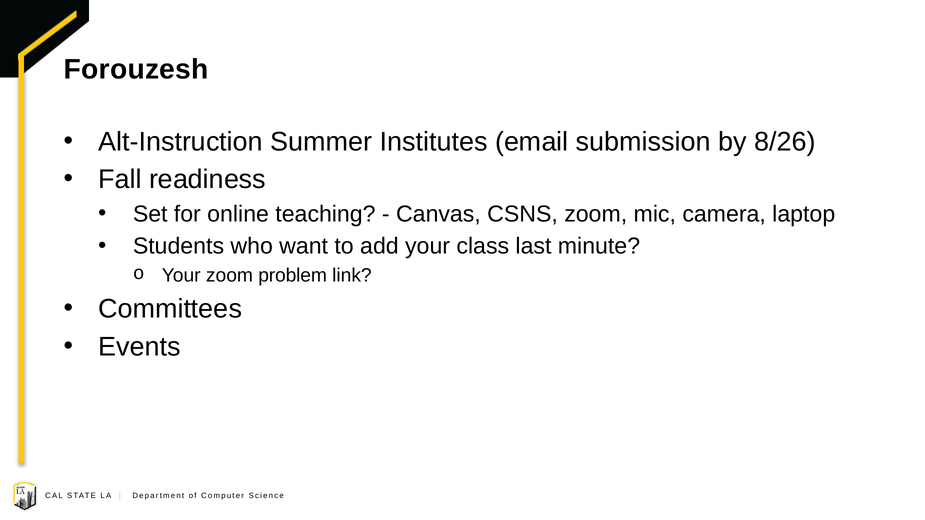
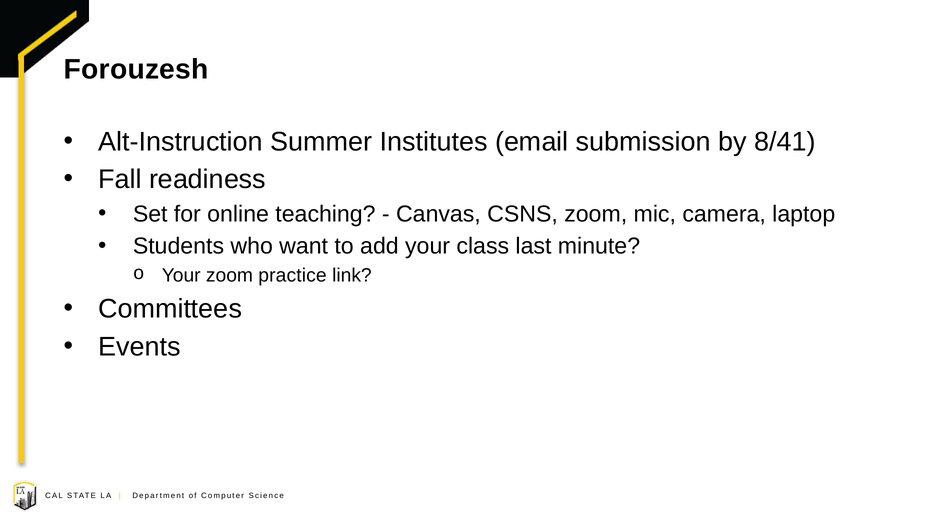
8/26: 8/26 -> 8/41
problem: problem -> practice
